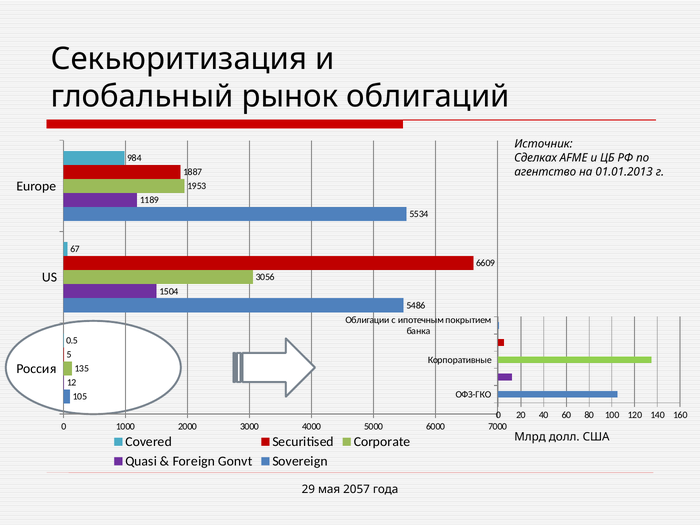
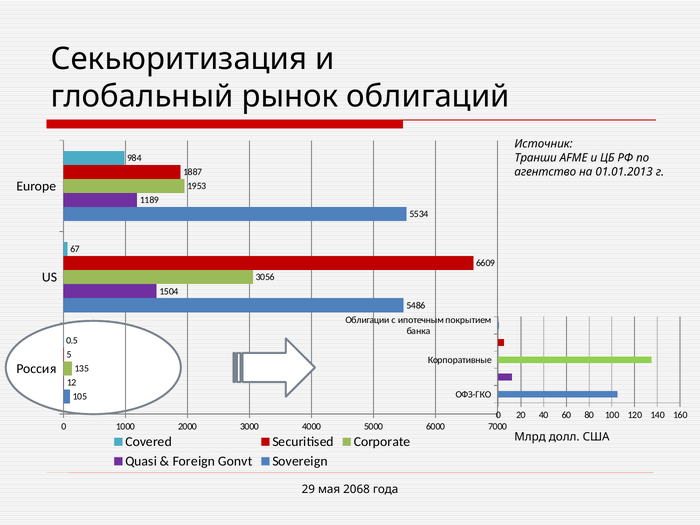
Сделках: Сделках -> Транши
2057: 2057 -> 2068
